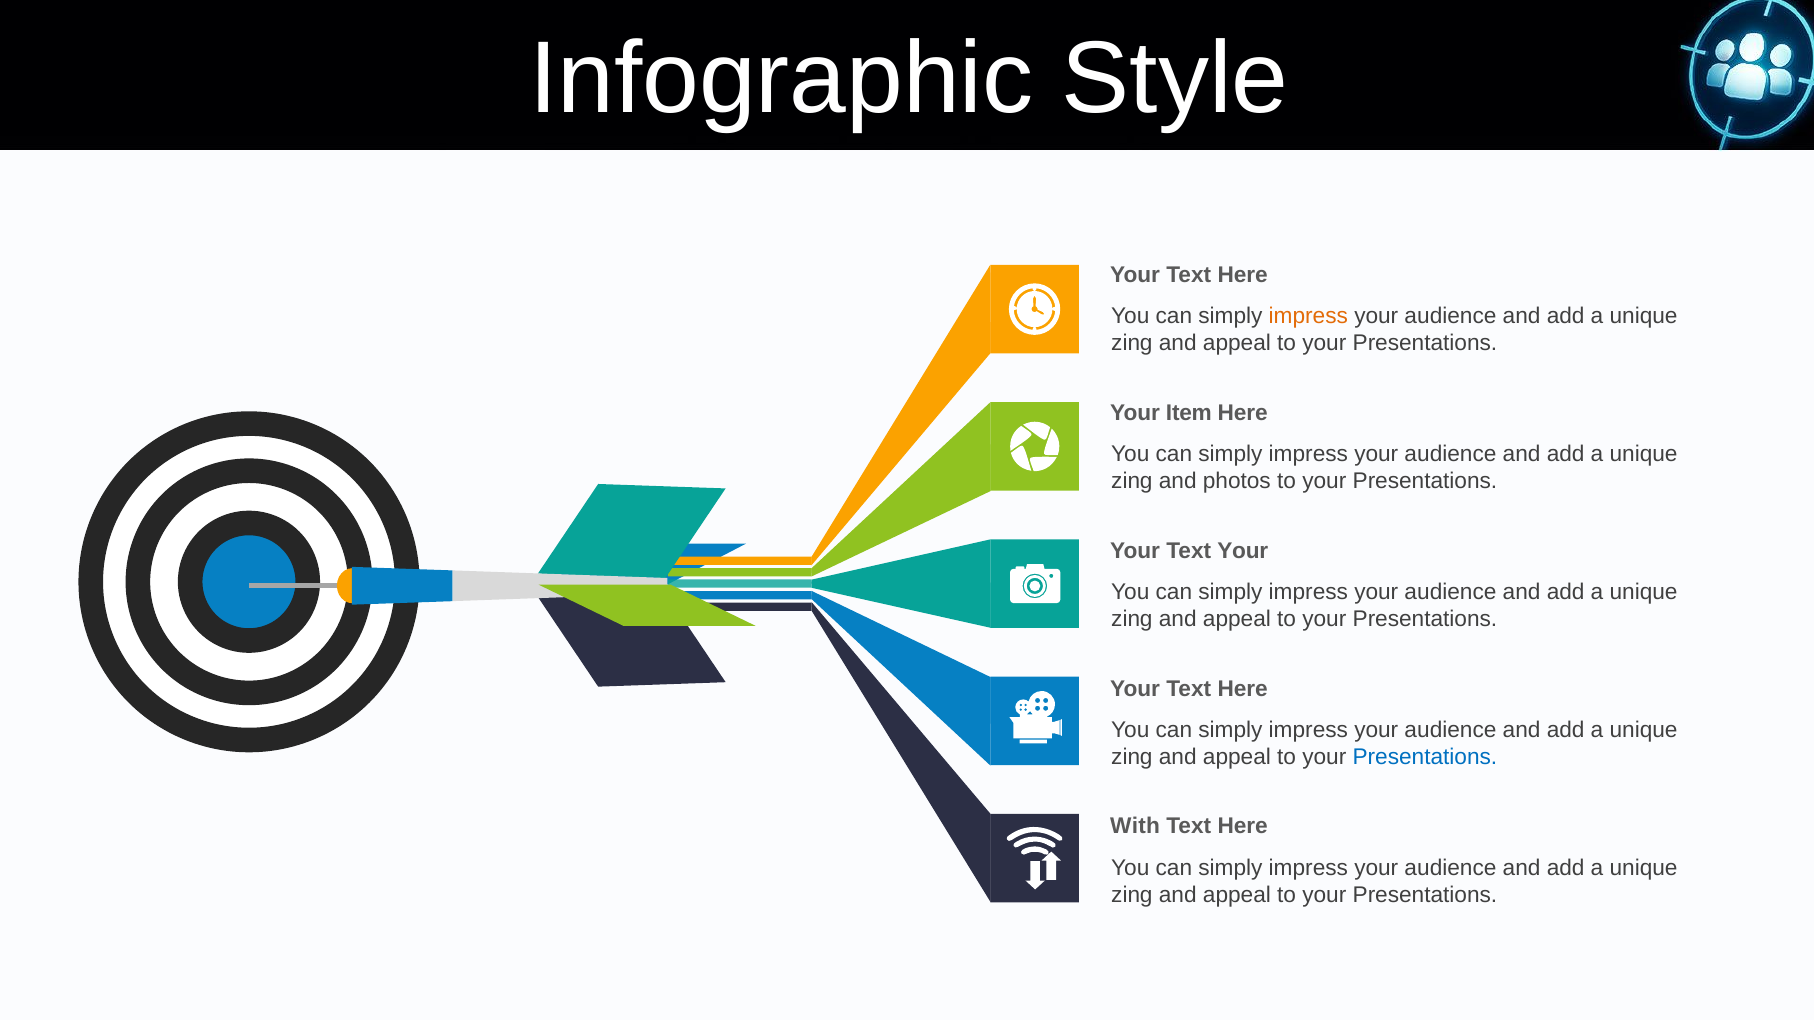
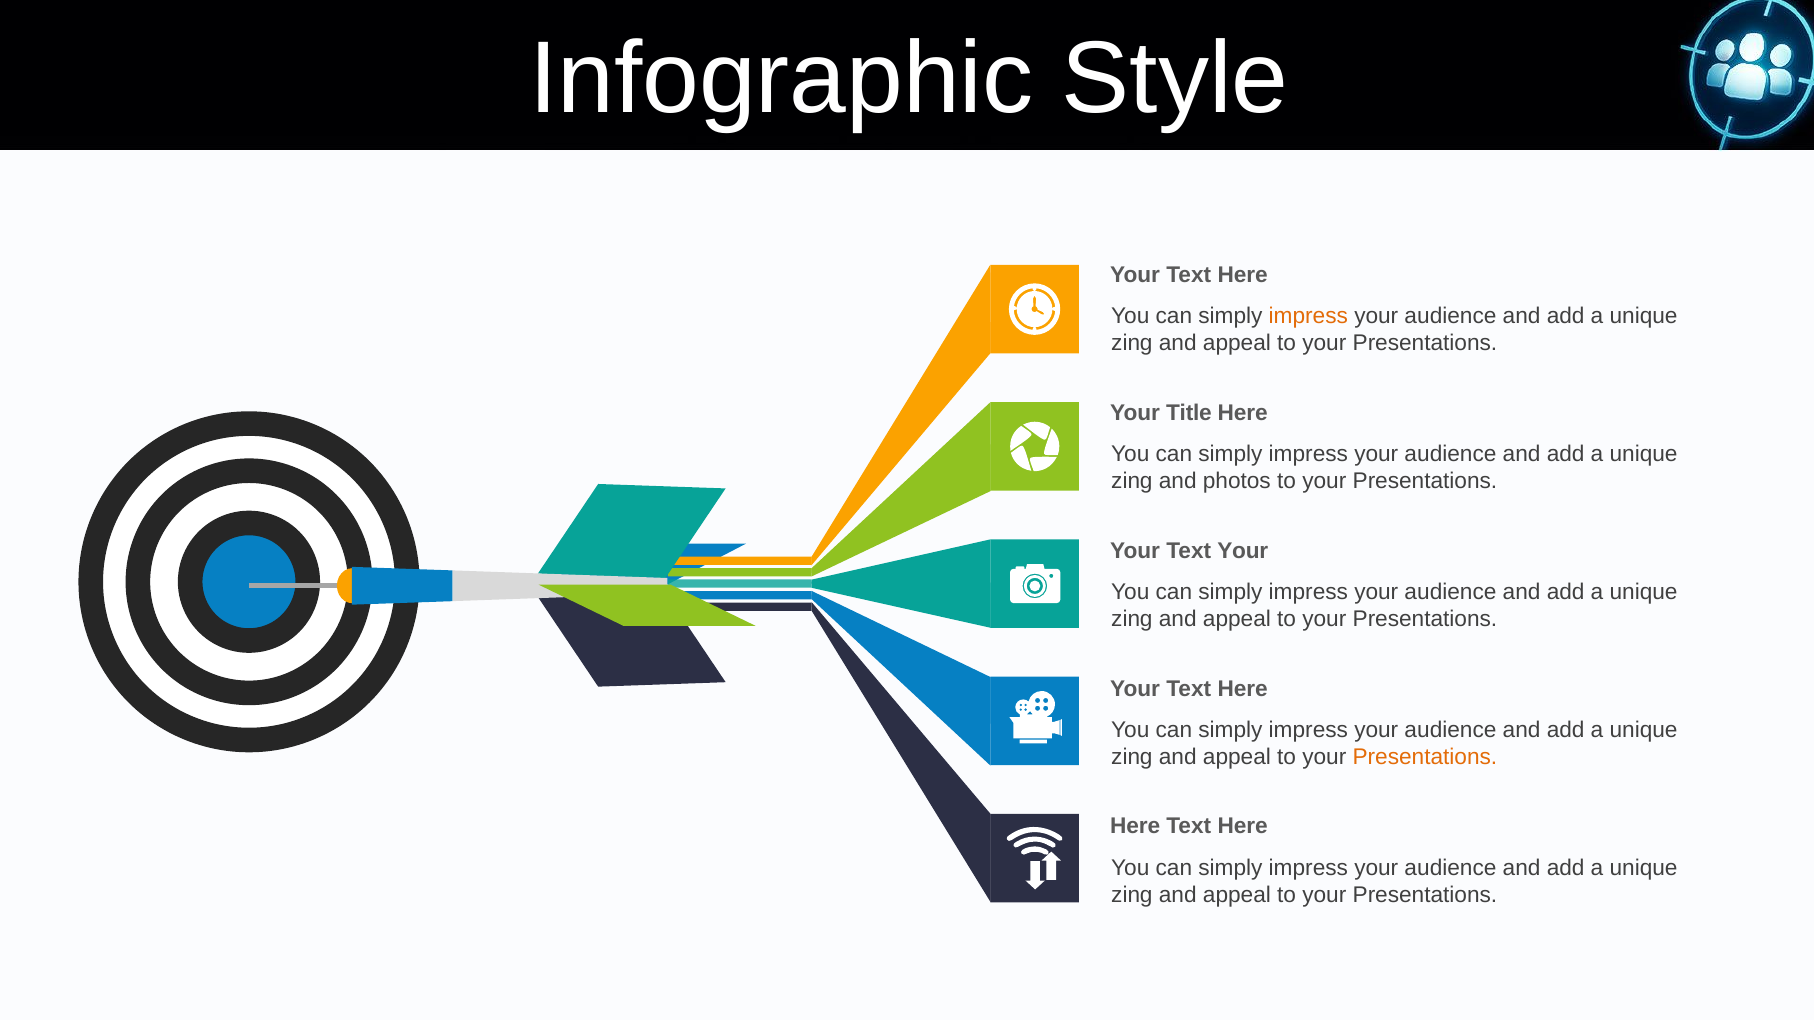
Item: Item -> Title
Presentations at (1425, 757) colour: blue -> orange
With at (1135, 827): With -> Here
